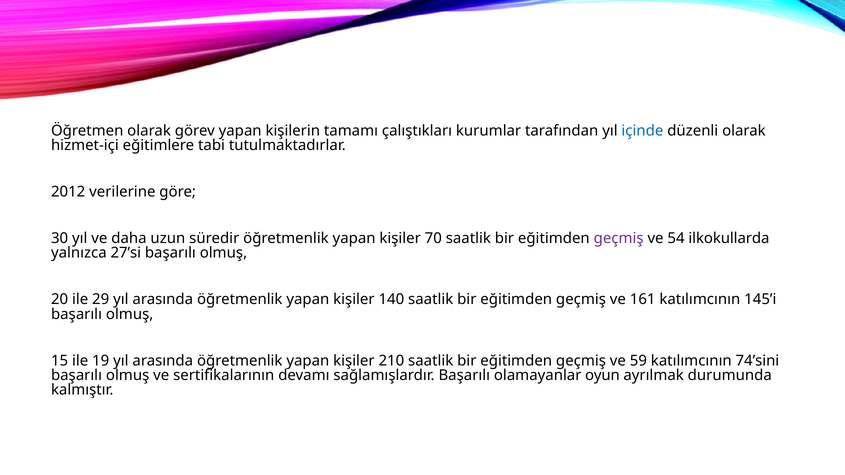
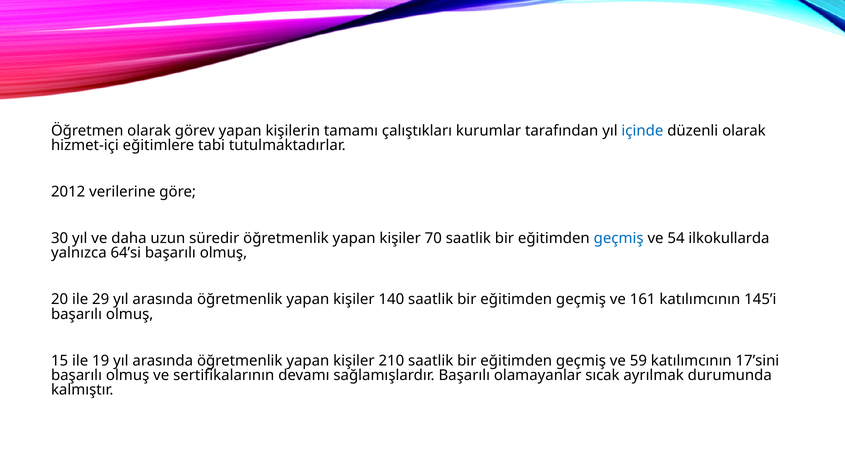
geçmiş at (619, 239) colour: purple -> blue
27’si: 27’si -> 64’si
74’sini: 74’sini -> 17’sini
oyun: oyun -> sıcak
